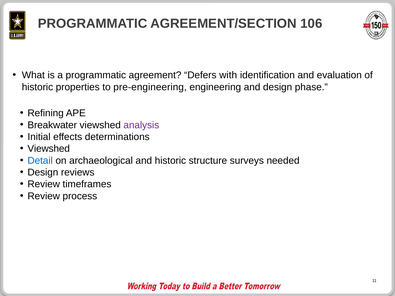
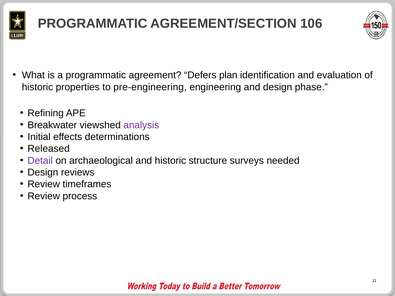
with: with -> plan
Viewshed at (49, 149): Viewshed -> Released
Detail colour: blue -> purple
